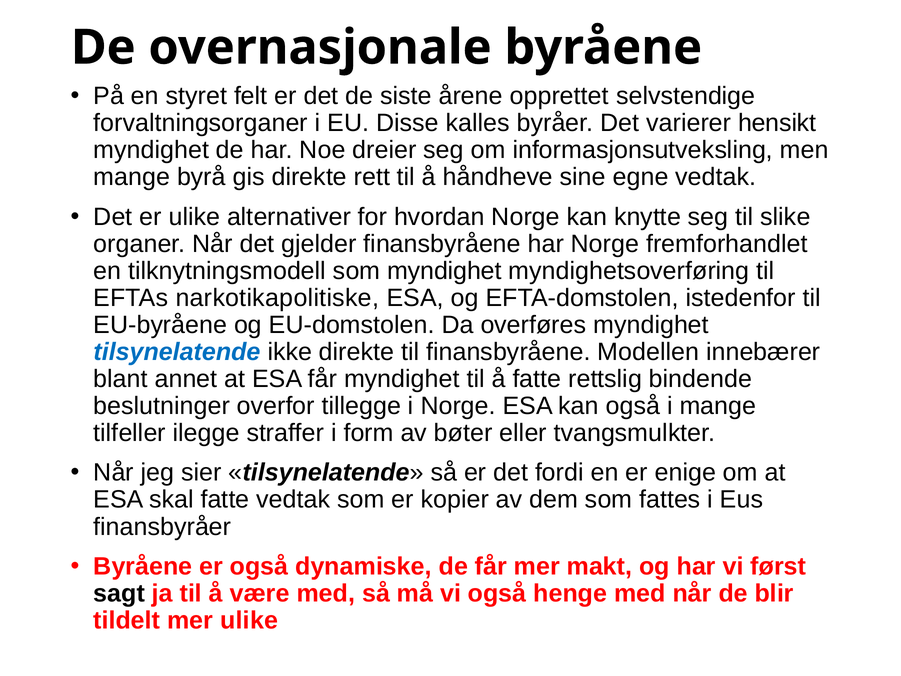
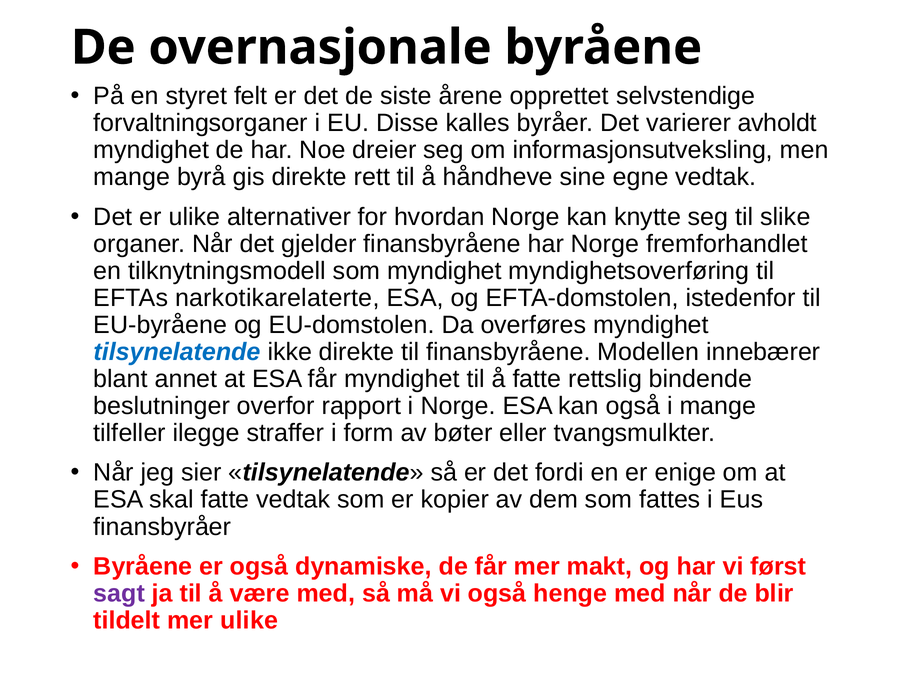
hensikt: hensikt -> avholdt
narkotikapolitiske: narkotikapolitiske -> narkotikarelaterte
tillegge: tillegge -> rapport
sagt colour: black -> purple
